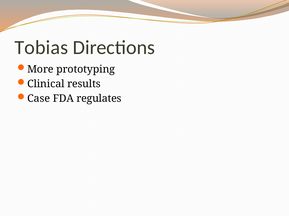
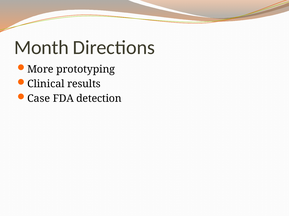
Tobias: Tobias -> Month
regulates: regulates -> detection
